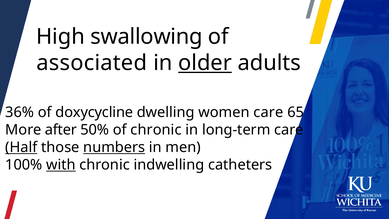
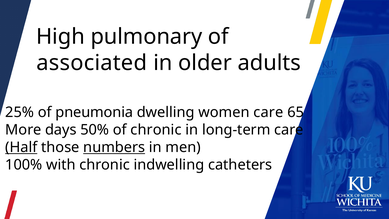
swallowing: swallowing -> pulmonary
older underline: present -> none
36%: 36% -> 25%
doxycycline: doxycycline -> pneumonia
after: after -> days
with underline: present -> none
